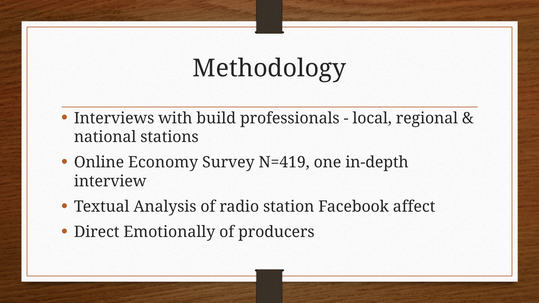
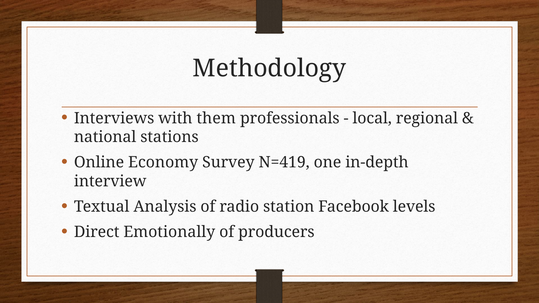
build: build -> them
affect: affect -> levels
